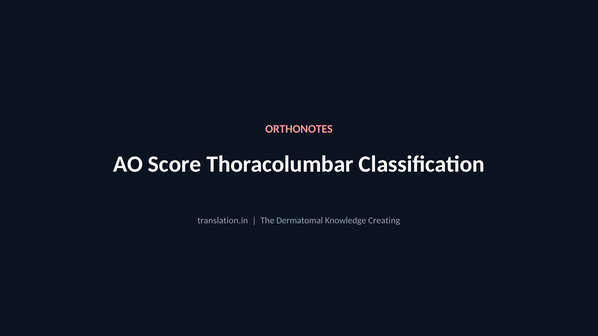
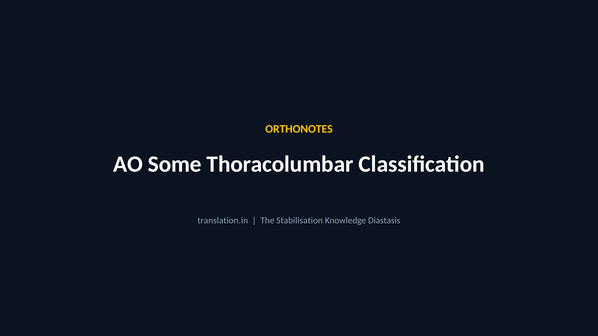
ORTHONOTES colour: pink -> yellow
Score: Score -> Some
Dermatomal: Dermatomal -> Stabilisation
Creating: Creating -> Diastasis
